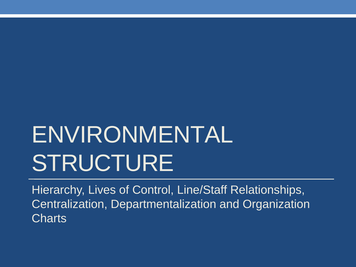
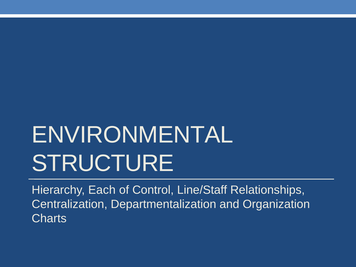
Lives: Lives -> Each
